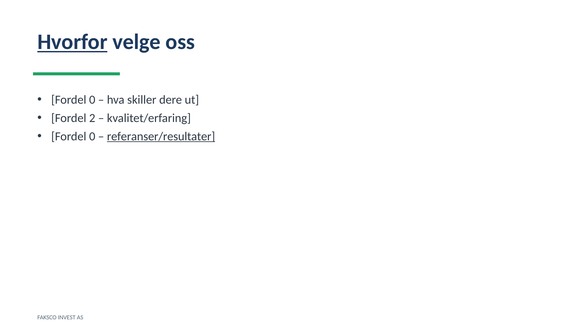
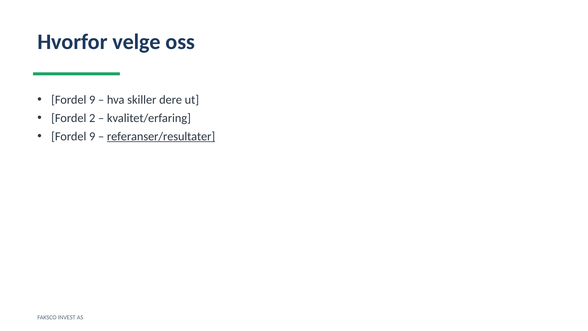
Hvorfor underline: present -> none
0 at (92, 100): 0 -> 9
0 at (92, 136): 0 -> 9
